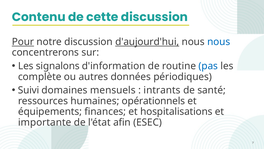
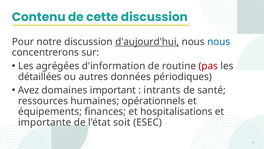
Pour underline: present -> none
signalons: signalons -> agrégées
pas colour: blue -> red
complète: complète -> détaillées
Suivi: Suivi -> Avez
mensuels: mensuels -> important
afin: afin -> soit
